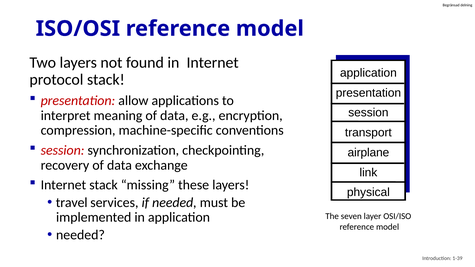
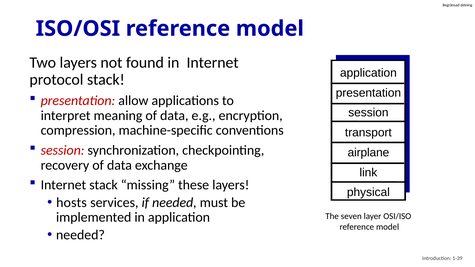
travel: travel -> hosts
